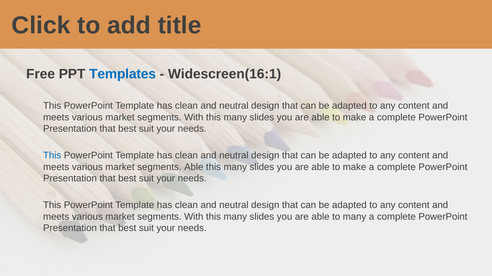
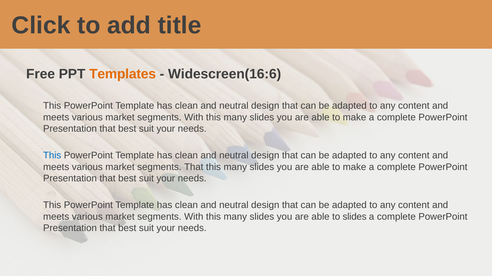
Templates colour: blue -> orange
Widescreen(16:1: Widescreen(16:1 -> Widescreen(16:6
segments Able: Able -> That
to many: many -> slides
